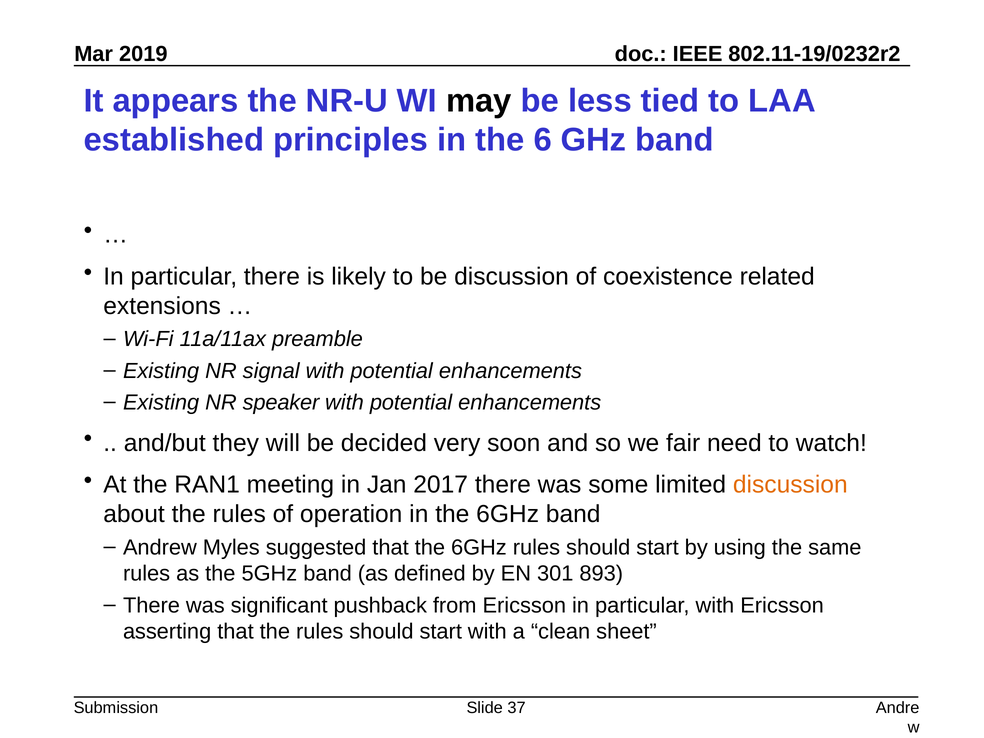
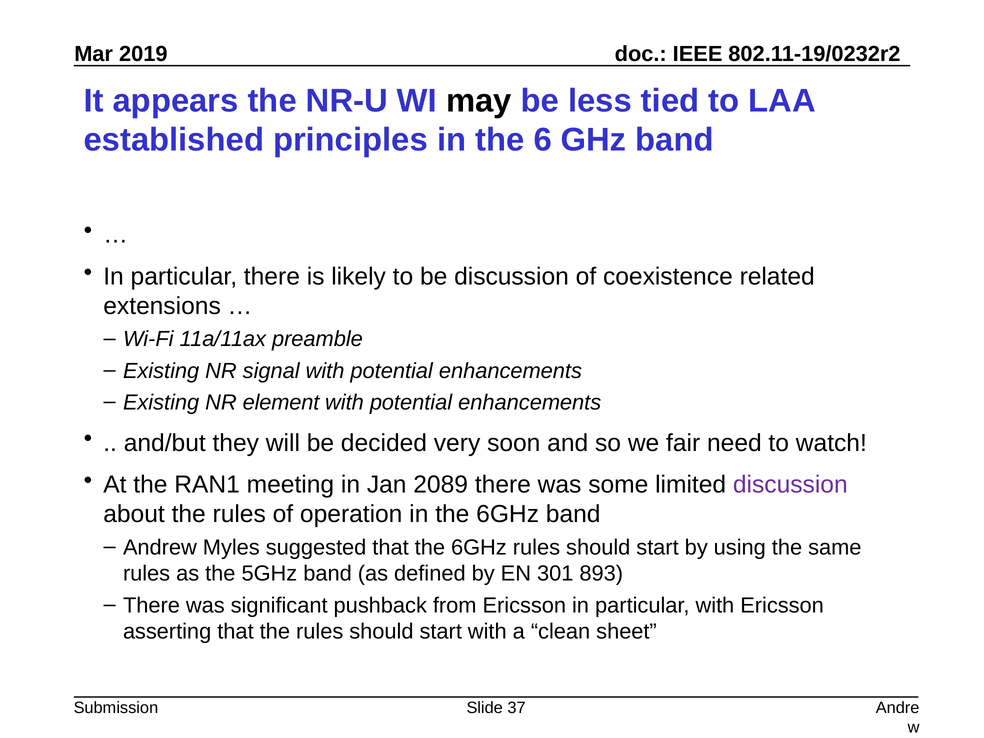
speaker: speaker -> element
2017: 2017 -> 2089
discussion at (790, 485) colour: orange -> purple
